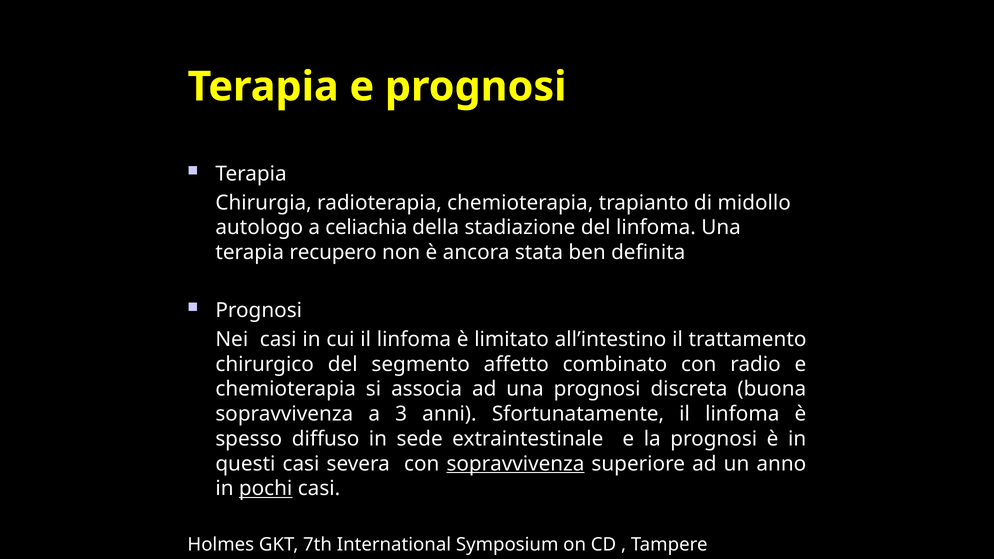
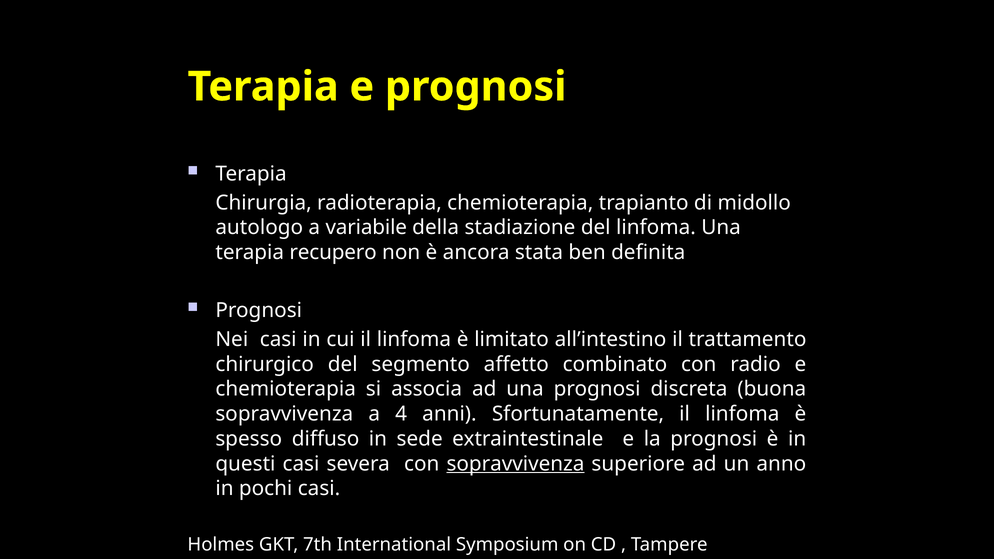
celiachia: celiachia -> variabile
3: 3 -> 4
pochi underline: present -> none
